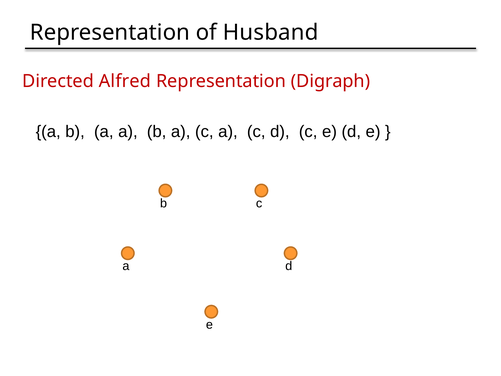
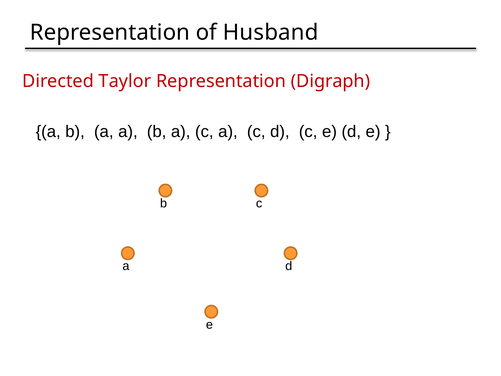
Alfred: Alfred -> Taylor
